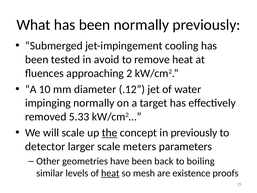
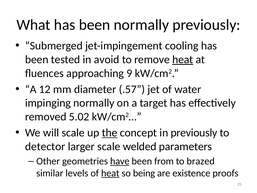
heat at (183, 59) underline: none -> present
2: 2 -> 9
10: 10 -> 12
.12: .12 -> .57
5.33: 5.33 -> 5.02
meters: meters -> welded
have underline: none -> present
back: back -> from
boiling: boiling -> brazed
mesh: mesh -> being
